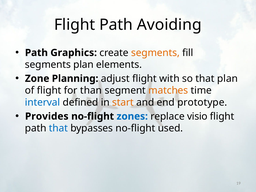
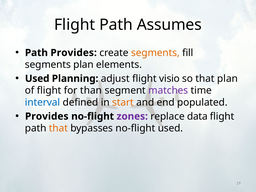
Avoiding: Avoiding -> Assumes
Path Graphics: Graphics -> Provides
Zone at (37, 79): Zone -> Used
with: with -> visio
matches colour: orange -> purple
prototype: prototype -> populated
zones colour: blue -> purple
visio: visio -> data
that at (58, 128) colour: blue -> orange
